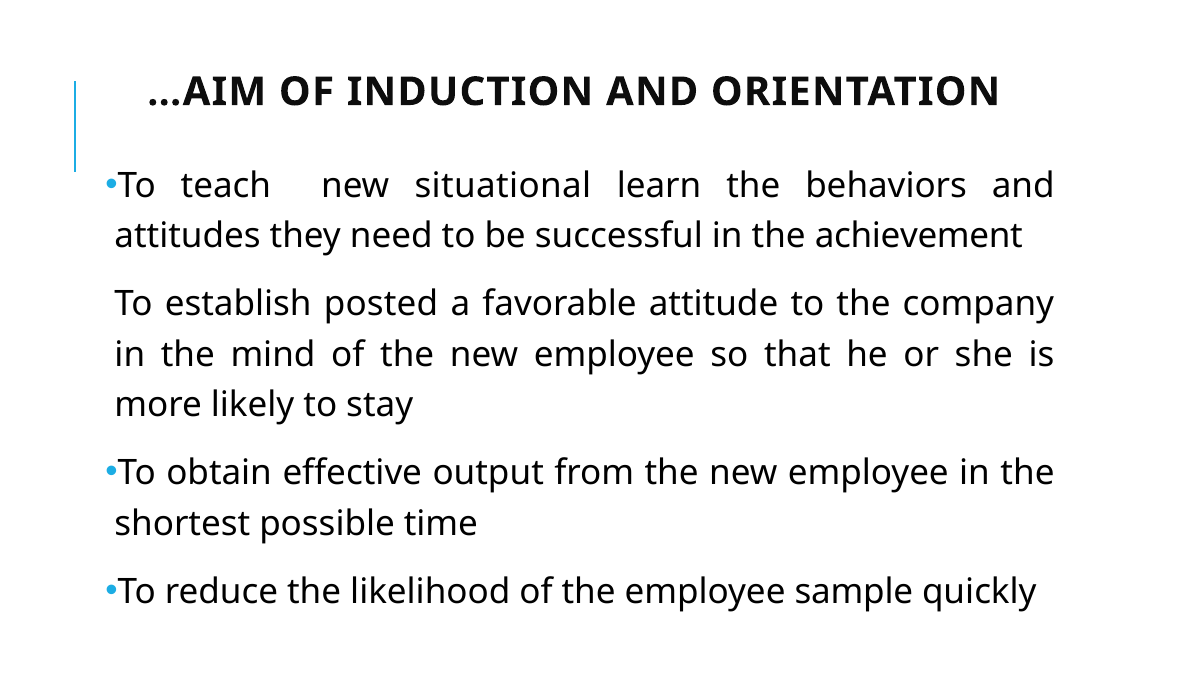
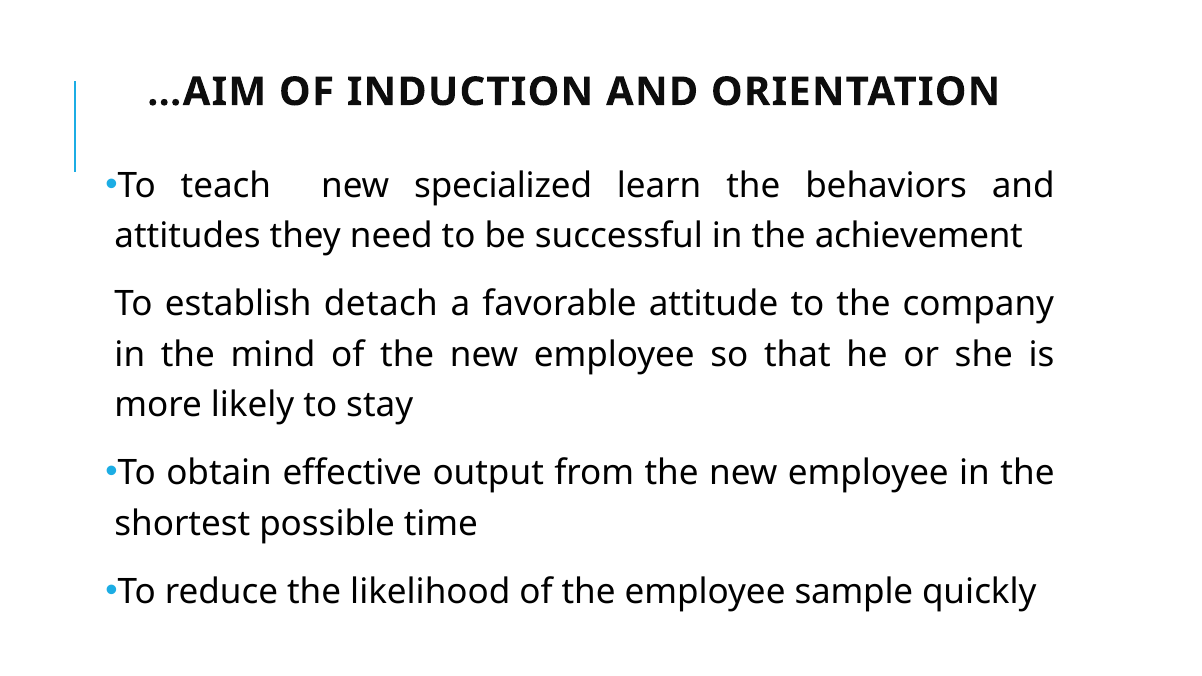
situational: situational -> specialized
posted: posted -> detach
